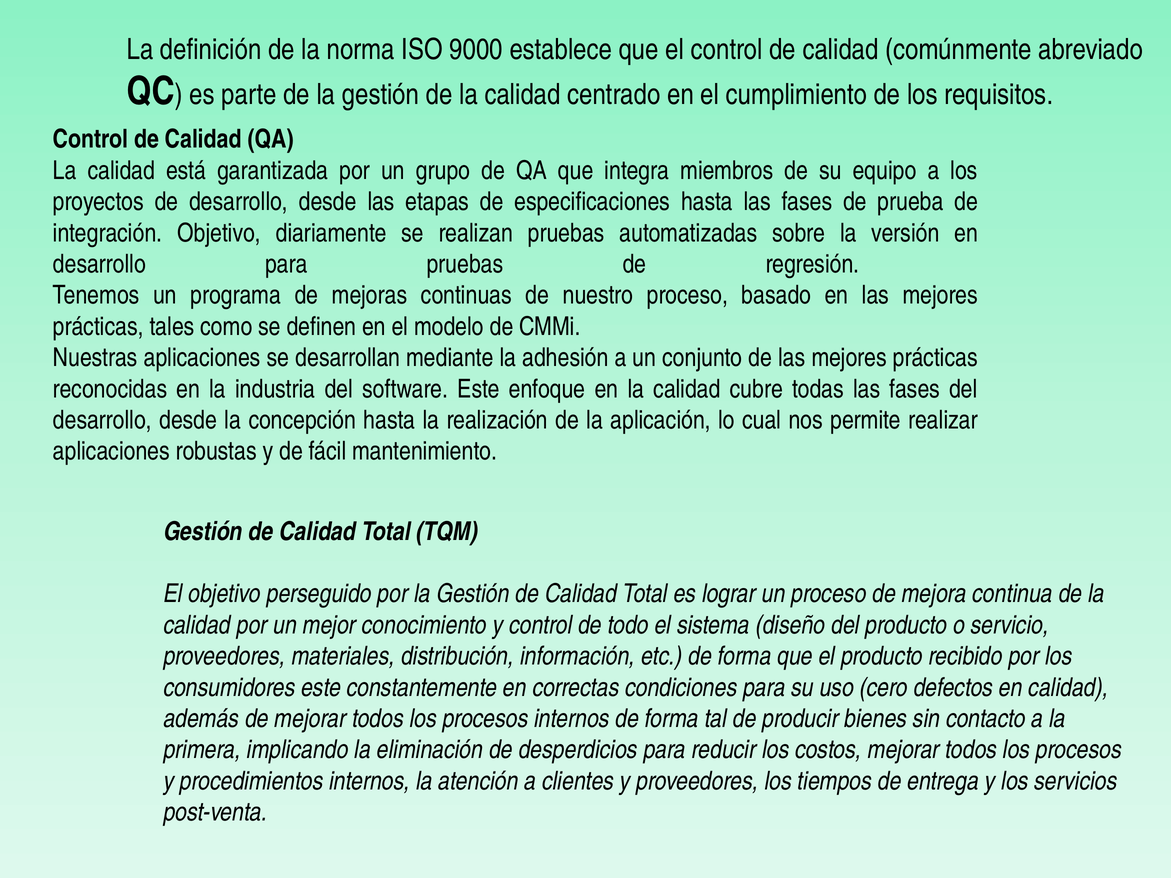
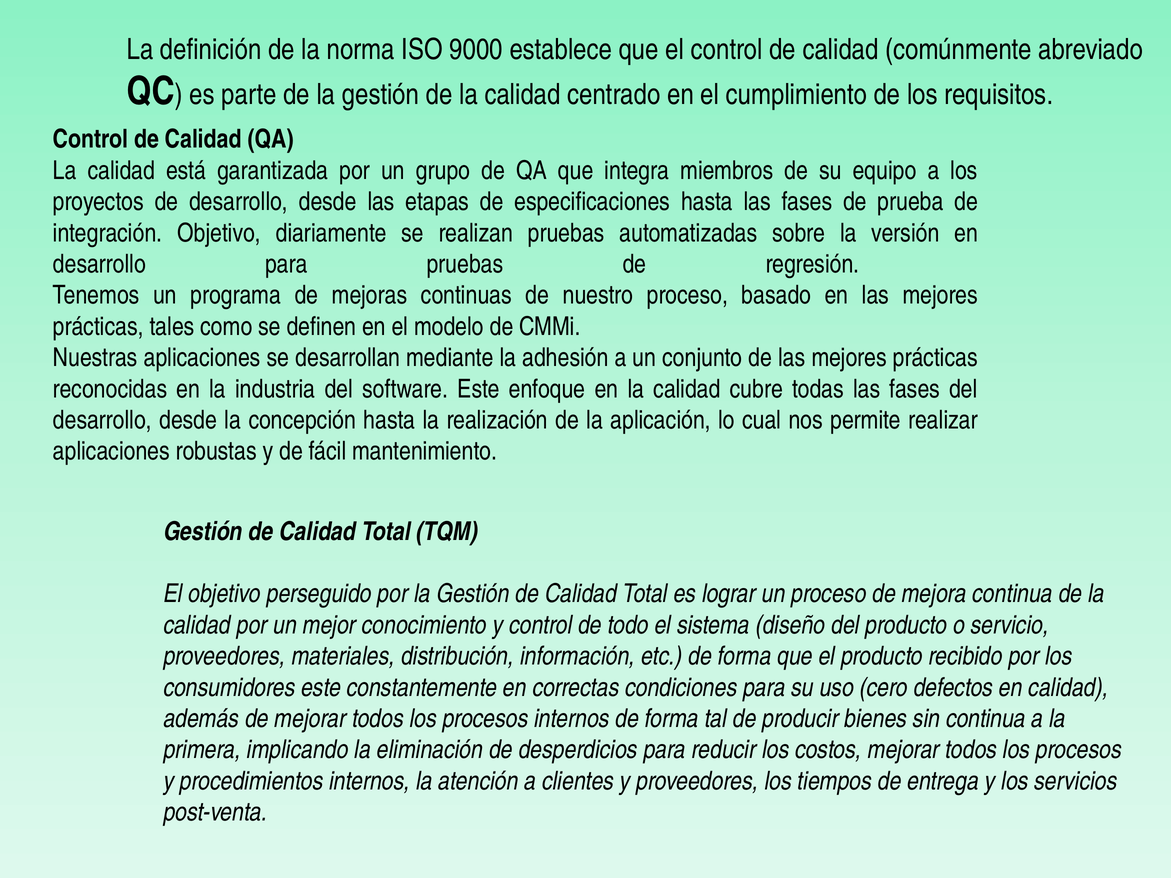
sin contacto: contacto -> continua
